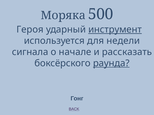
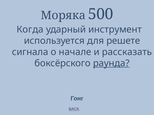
Героя: Героя -> Когда
инструмент underline: present -> none
недели: недели -> решете
